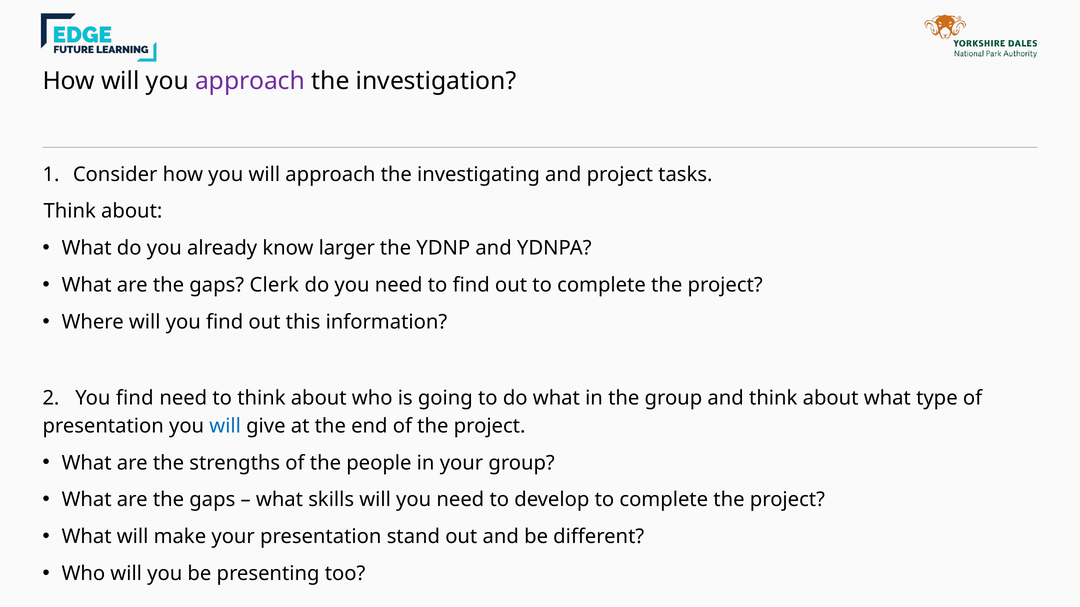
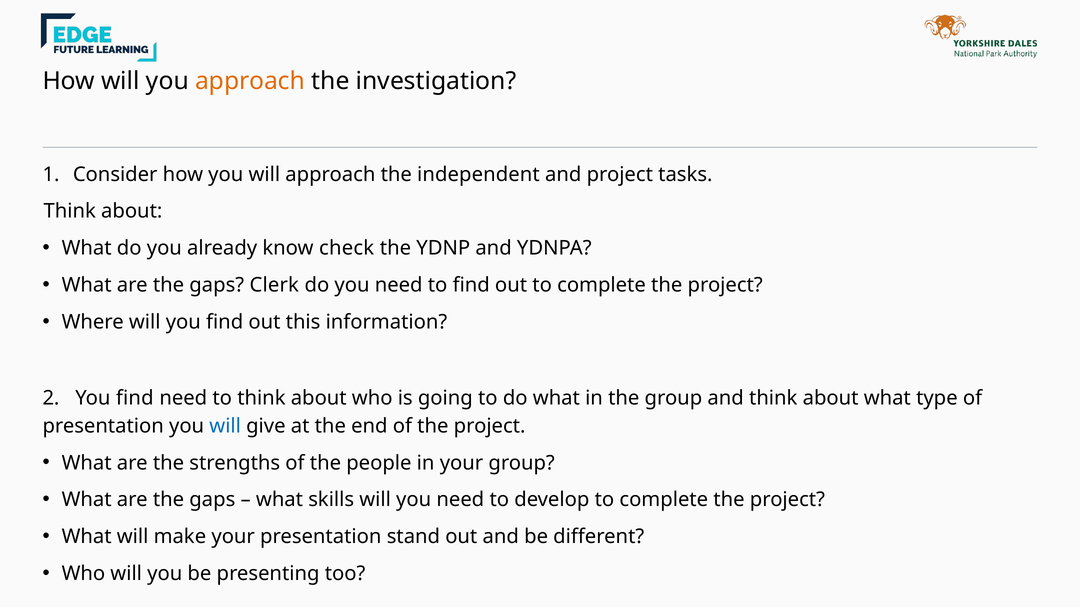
approach at (250, 81) colour: purple -> orange
investigating: investigating -> independent
larger: larger -> check
